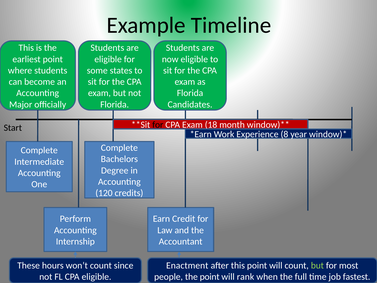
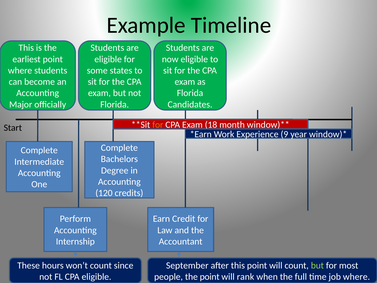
for at (158, 125) colour: black -> orange
8: 8 -> 9
Enactment: Enactment -> September
job fastest: fastest -> where
